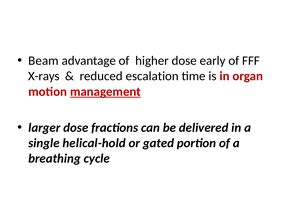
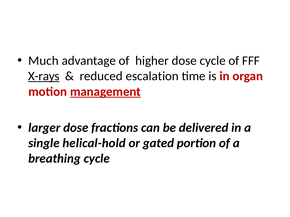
Beam: Beam -> Much
dose early: early -> cycle
X-rays underline: none -> present
